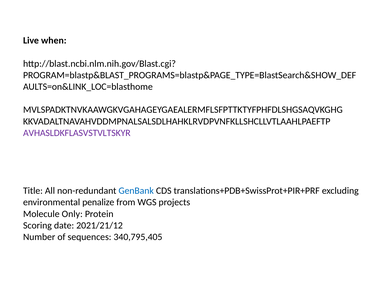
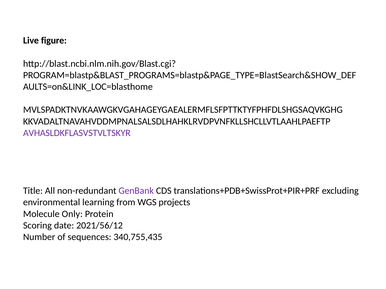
when: when -> figure
GenBank colour: blue -> purple
penalize: penalize -> learning
2021/21/12: 2021/21/12 -> 2021/56/12
340,795,405: 340,795,405 -> 340,755,435
